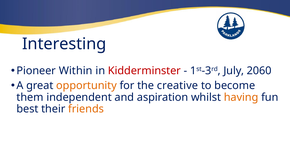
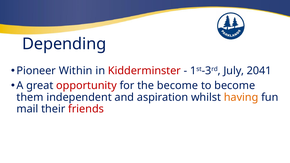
Interesting: Interesting -> Depending
2060: 2060 -> 2041
opportunity colour: orange -> red
the creative: creative -> become
best: best -> mail
friends colour: orange -> red
